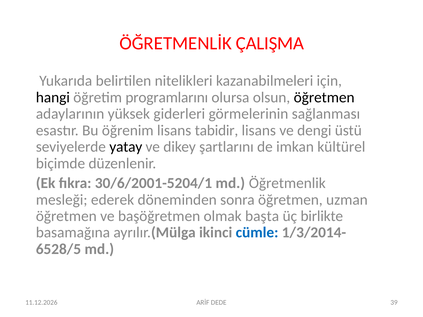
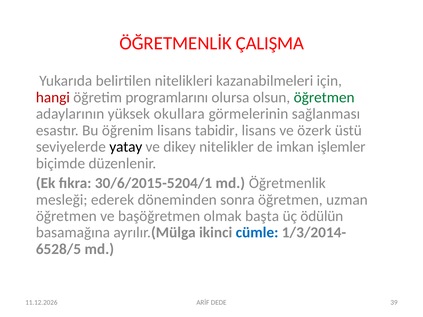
hangi colour: black -> red
öğretmen at (324, 98) colour: black -> green
giderleri: giderleri -> okullara
dengi: dengi -> özerk
şartlarını: şartlarını -> nitelikler
kültürel: kültürel -> işlemler
30/6/2001-5204/1: 30/6/2001-5204/1 -> 30/6/2015-5204/1
birlikte: birlikte -> ödülün
